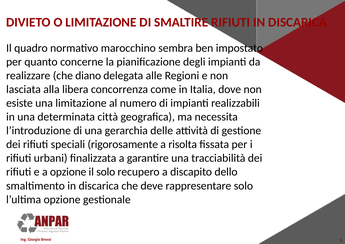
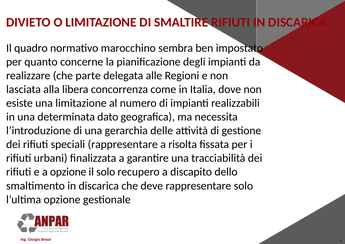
diano: diano -> parte
città: città -> dato
speciali rigorosamente: rigorosamente -> rappresentare
